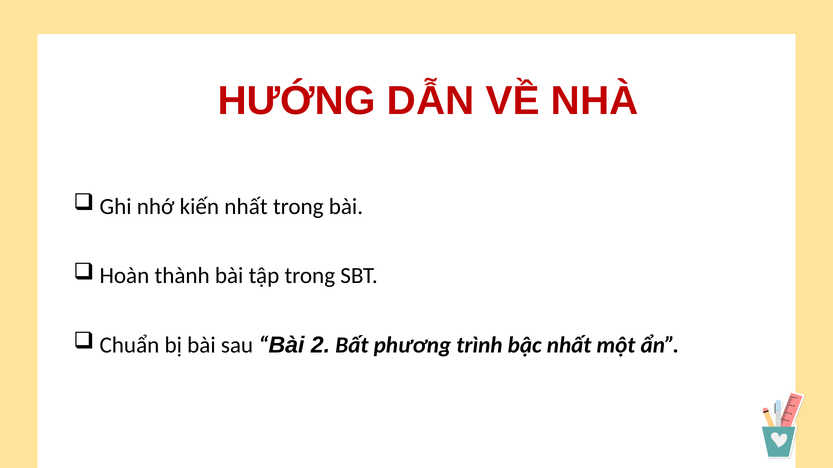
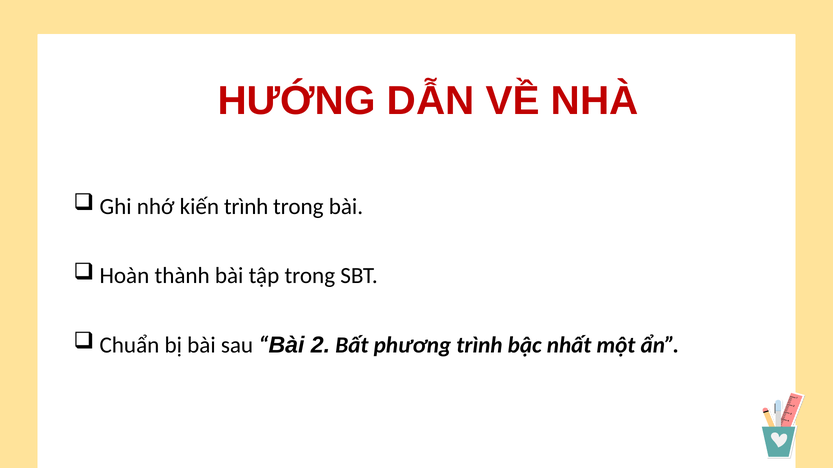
kiến nhất: nhất -> trình
